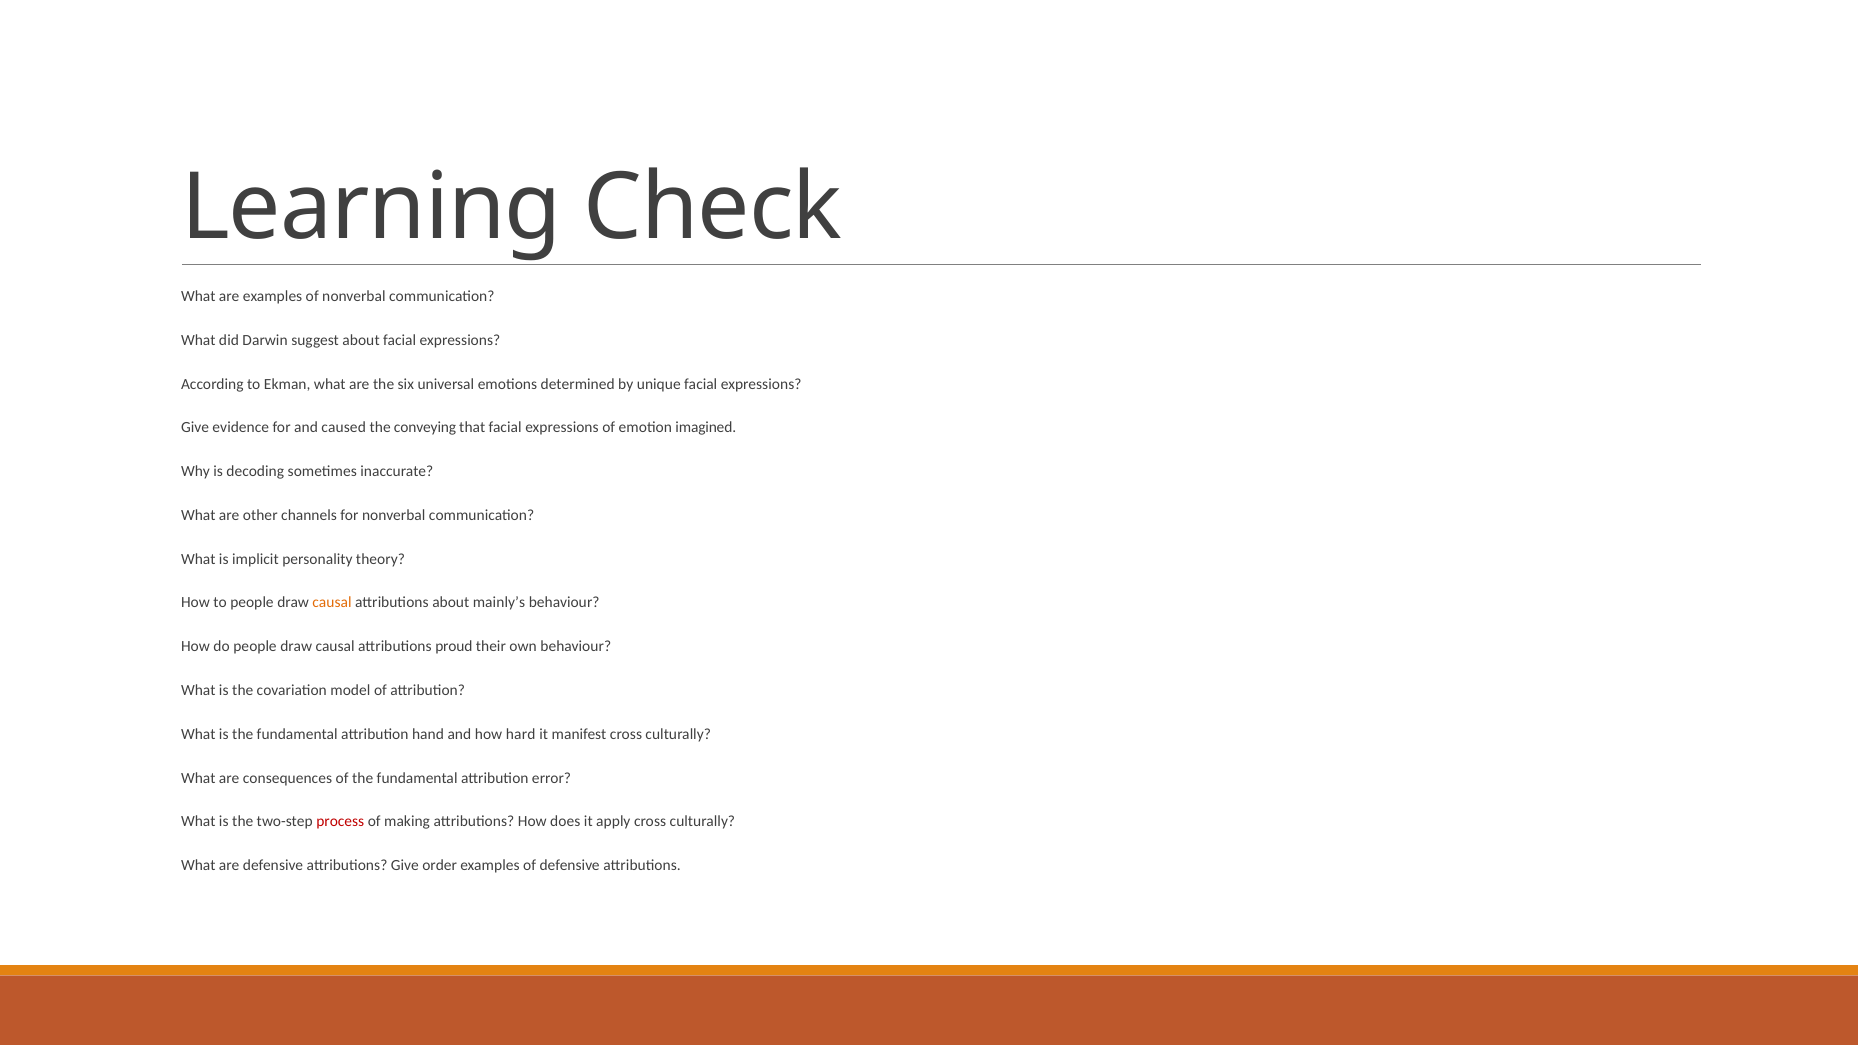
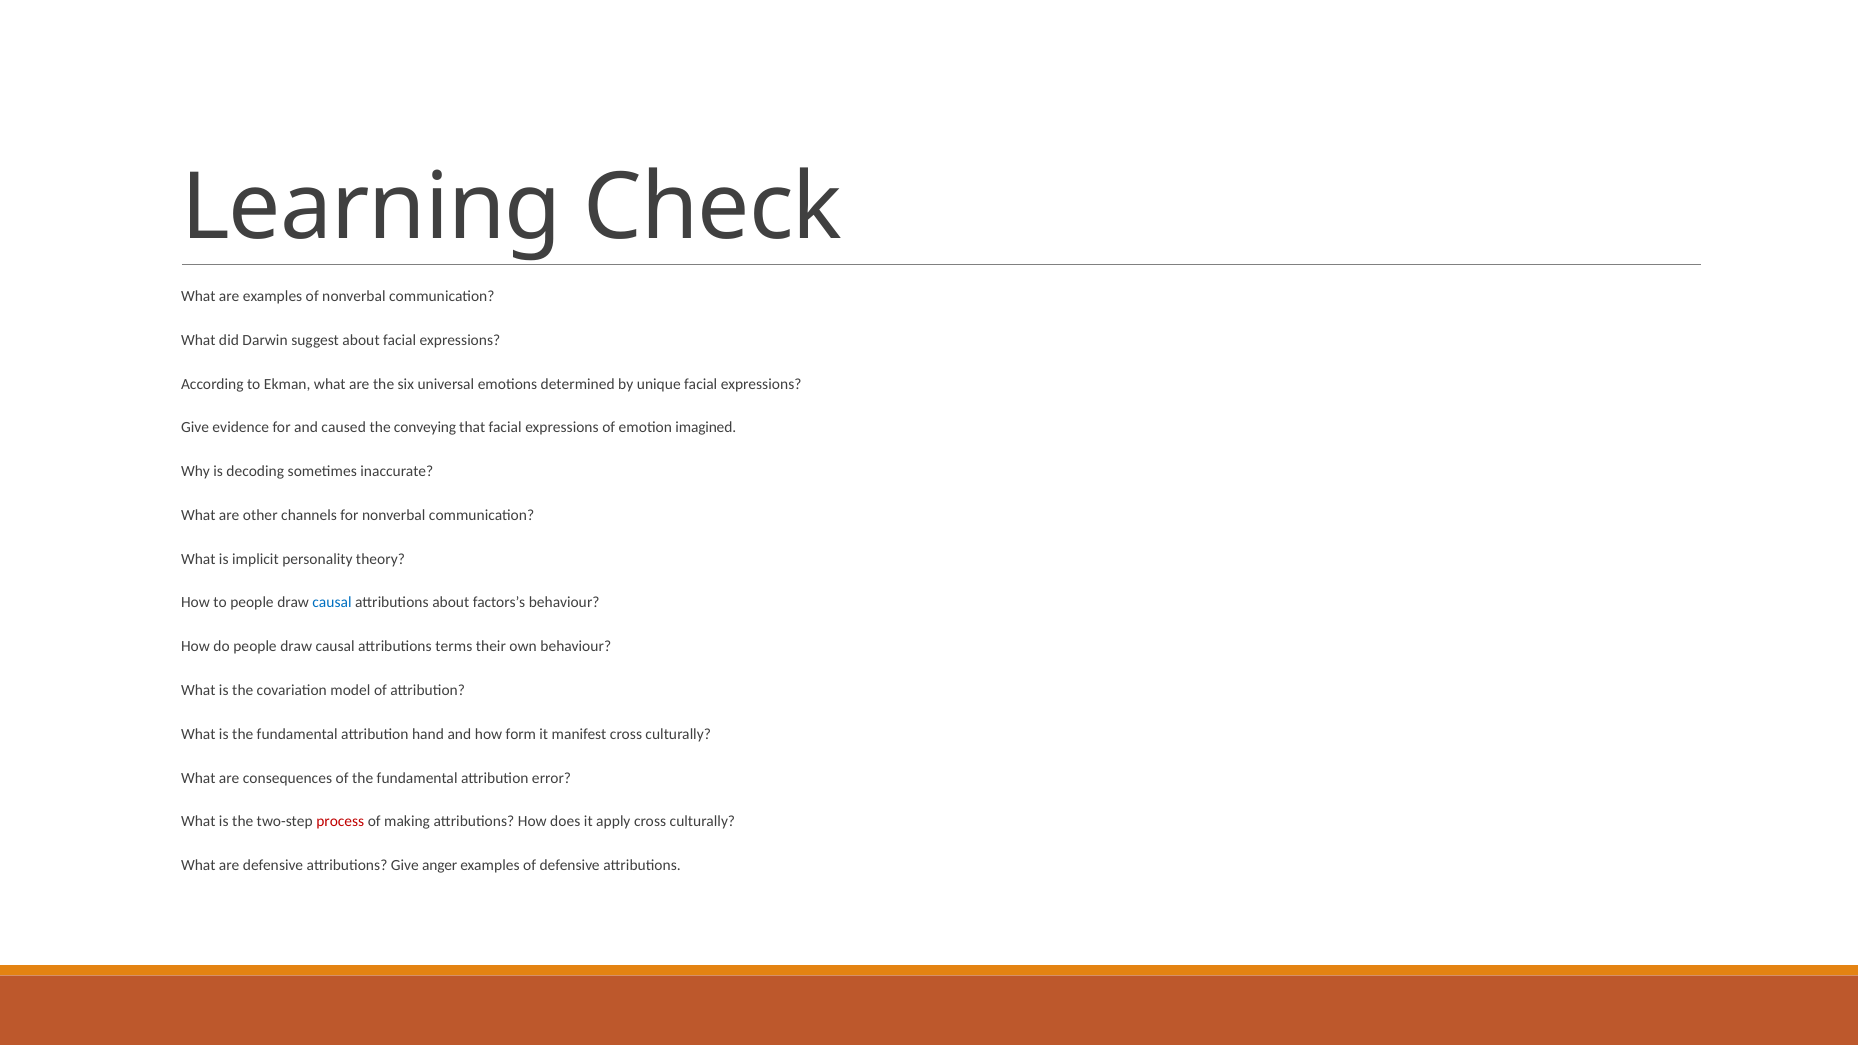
causal at (332, 603) colour: orange -> blue
mainly’s: mainly’s -> factors’s
proud: proud -> terms
hard: hard -> form
order: order -> anger
